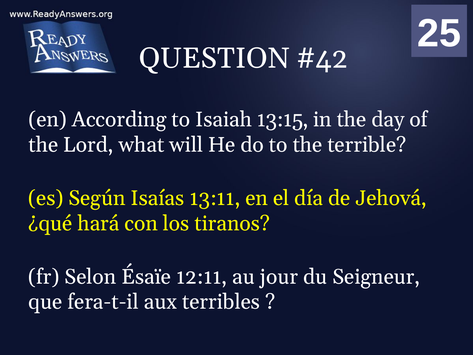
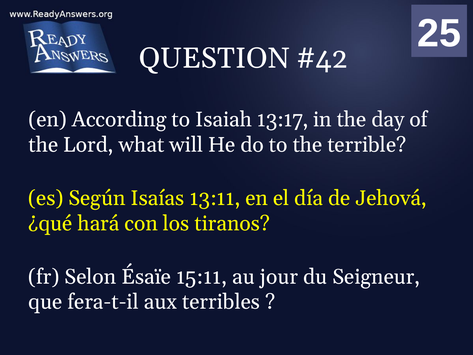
13:15: 13:15 -> 13:17
12:11: 12:11 -> 15:11
